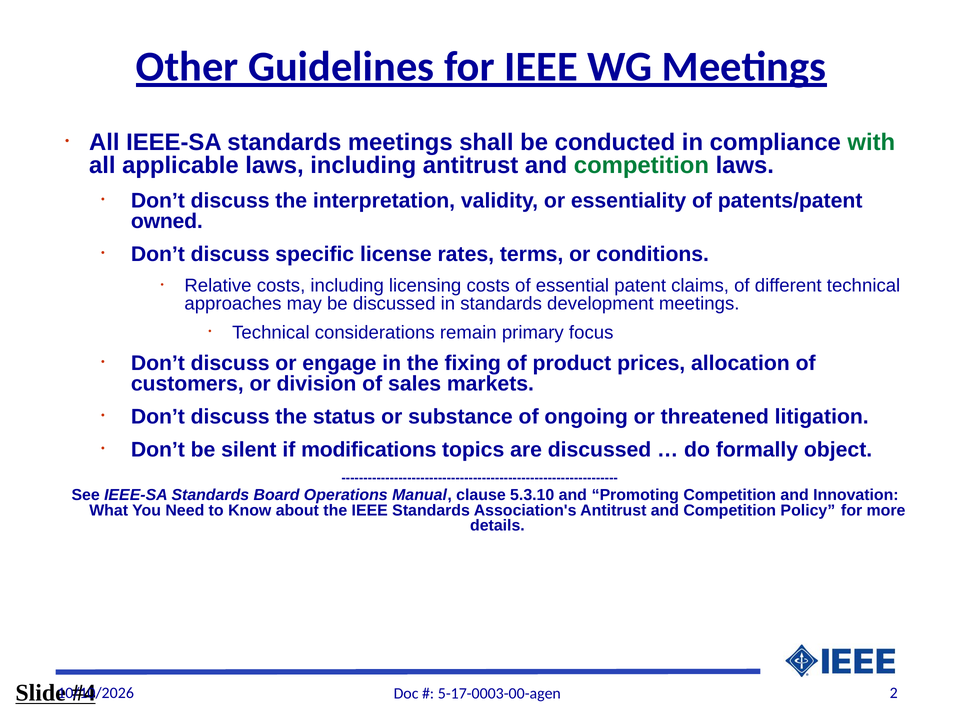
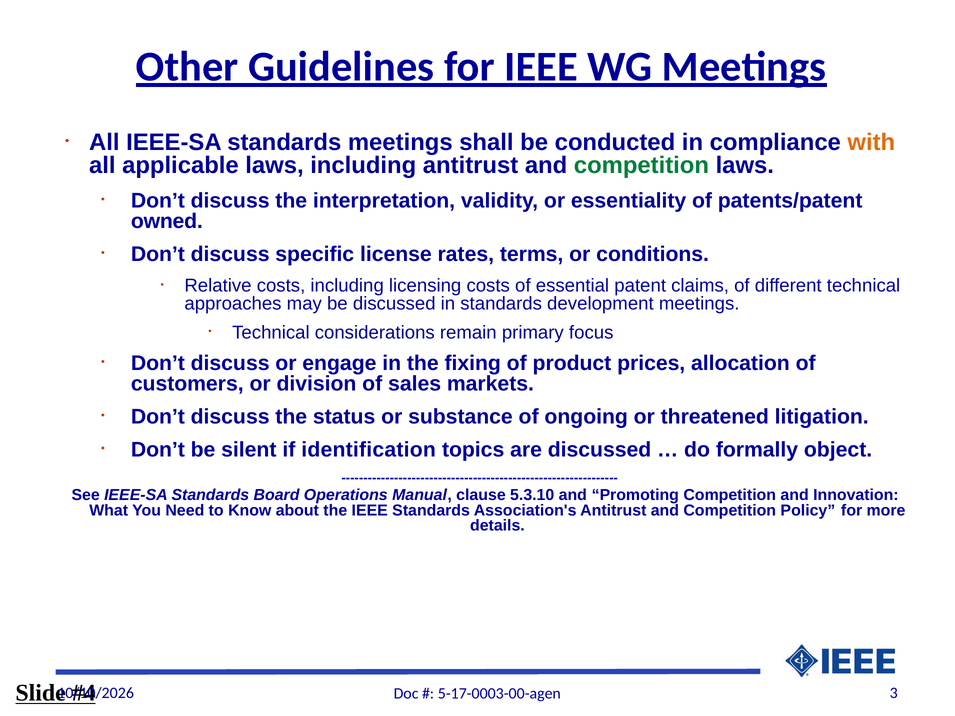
with colour: green -> orange
modifications: modifications -> identification
2: 2 -> 3
